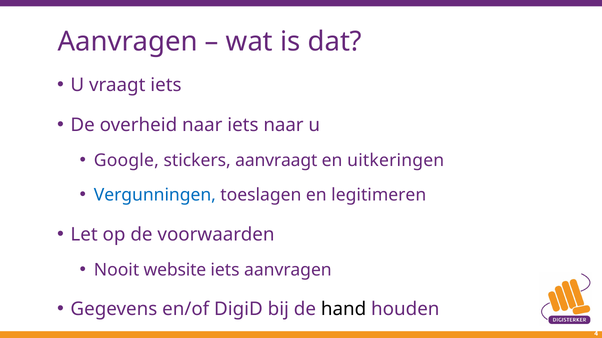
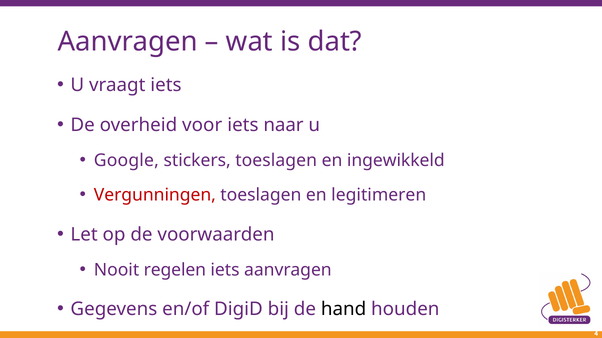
overheid naar: naar -> voor
stickers aanvraagt: aanvraagt -> toeslagen
uitkeringen: uitkeringen -> ingewikkeld
Vergunningen colour: blue -> red
website: website -> regelen
